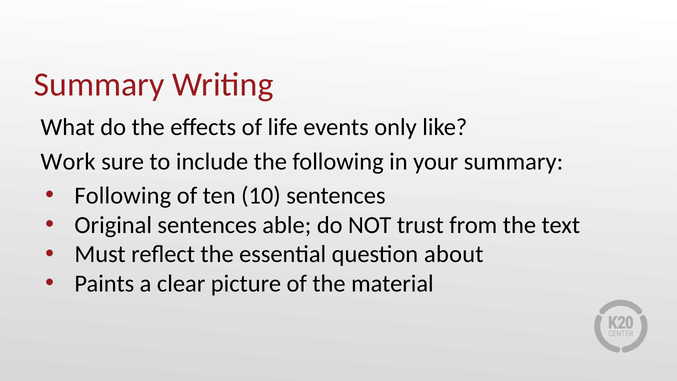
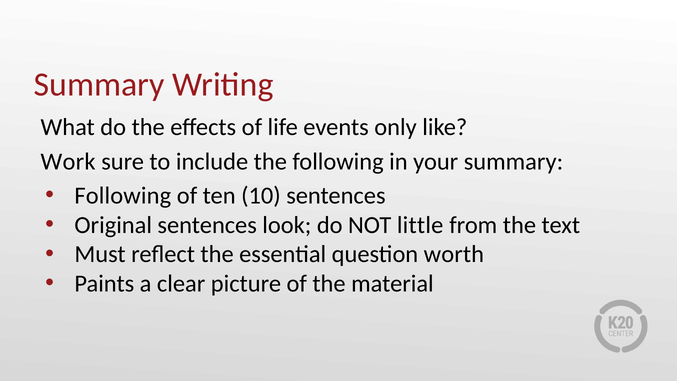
able: able -> look
trust: trust -> little
about: about -> worth
